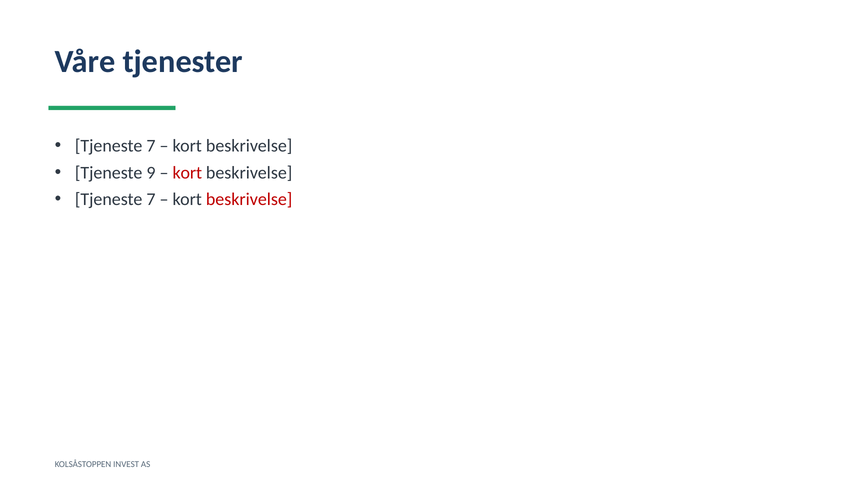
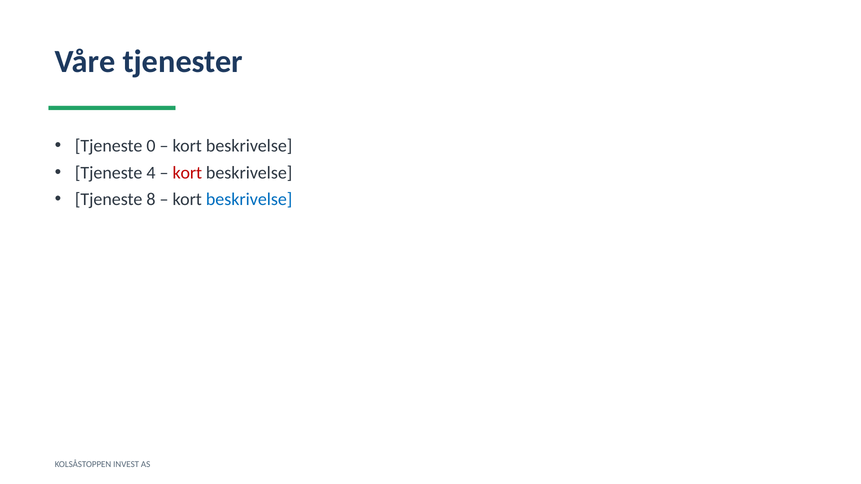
7 at (151, 146): 7 -> 0
9: 9 -> 4
7 at (151, 200): 7 -> 8
beskrivelse at (249, 200) colour: red -> blue
